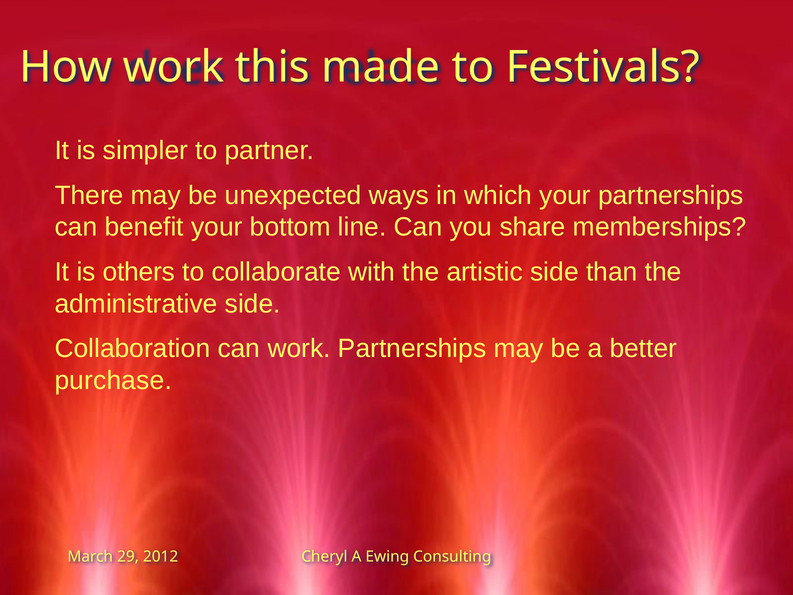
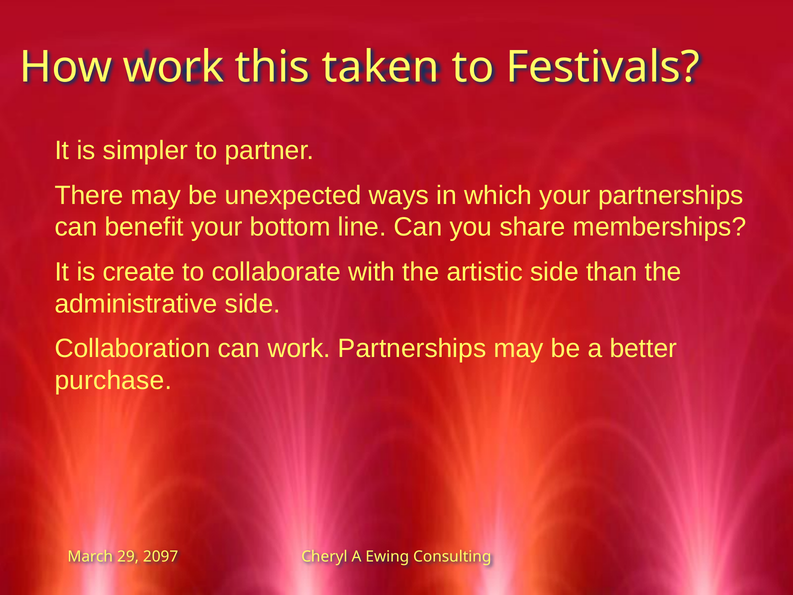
made: made -> taken
others: others -> create
2012: 2012 -> 2097
